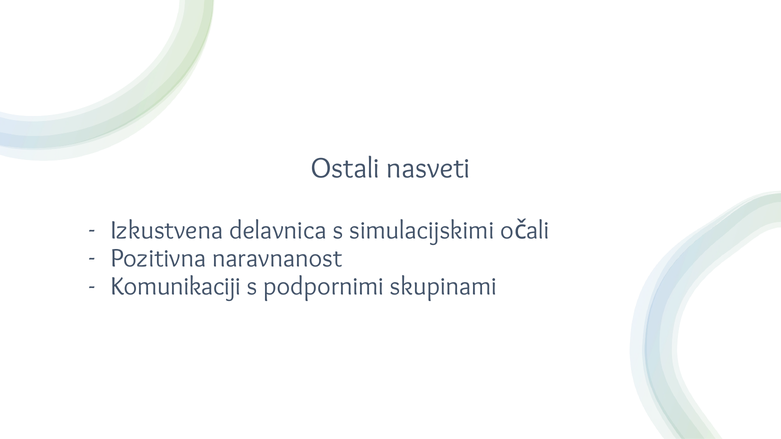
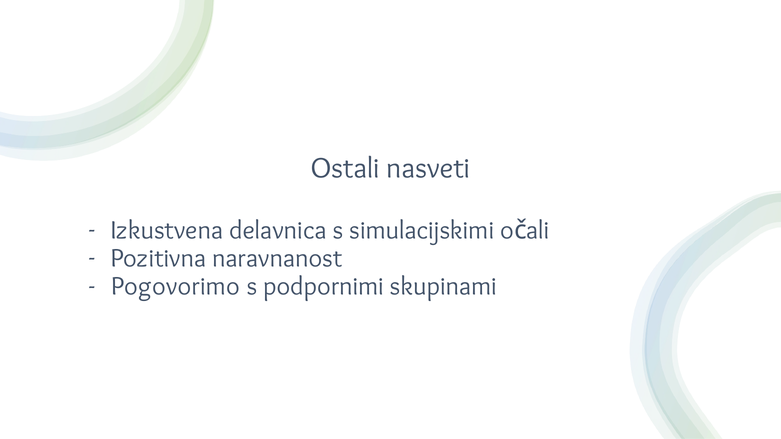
Komunikaciji: Komunikaciji -> Pogovorimo
